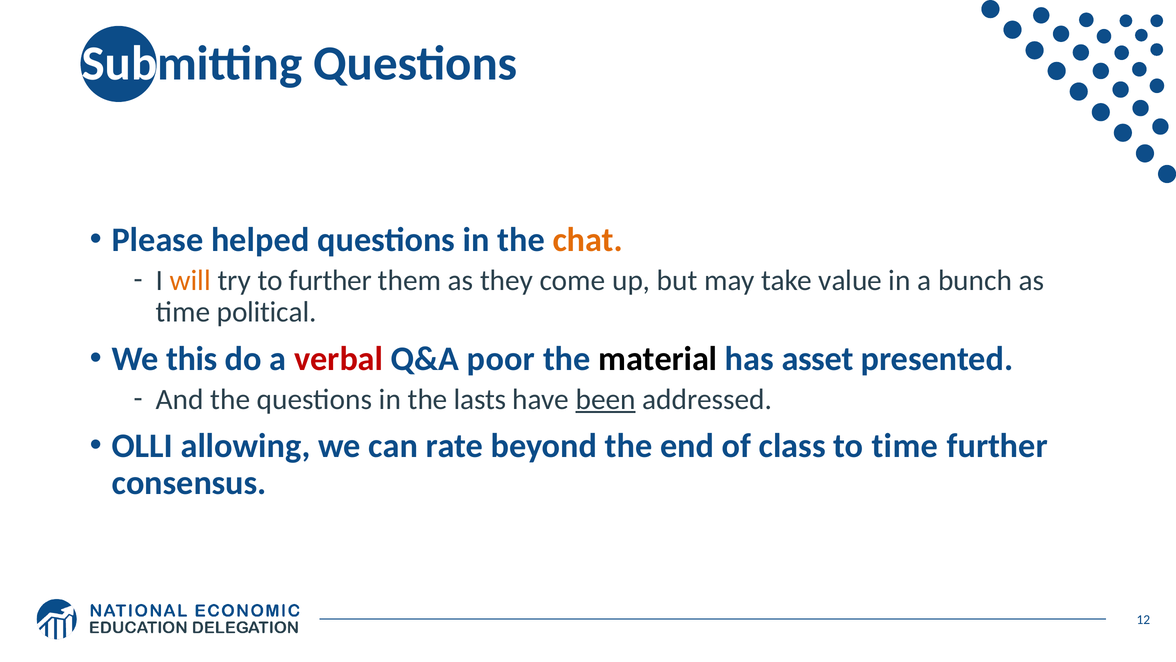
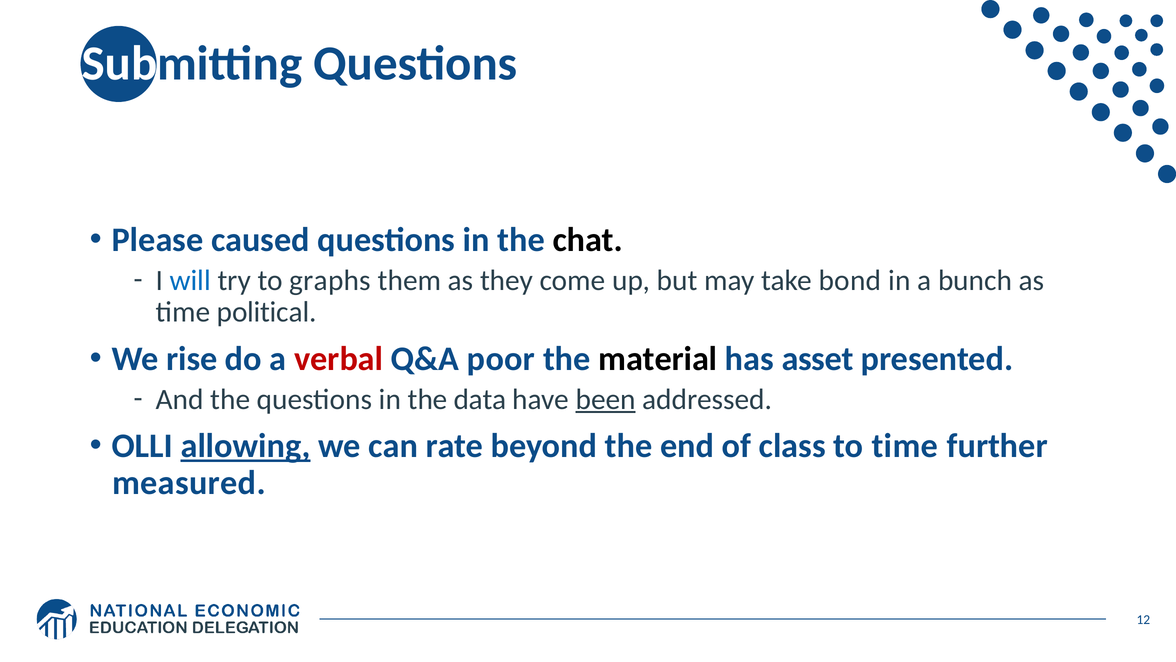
helped: helped -> caused
chat colour: orange -> black
will colour: orange -> blue
to further: further -> graphs
value: value -> bond
this: this -> rise
lasts: lasts -> data
allowing underline: none -> present
consensus: consensus -> measured
